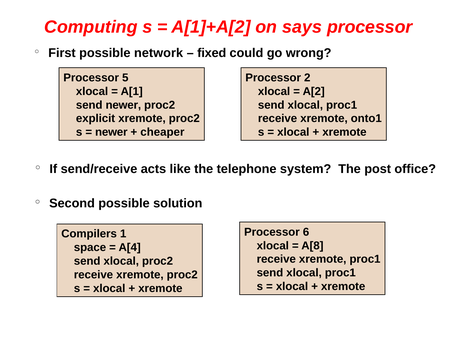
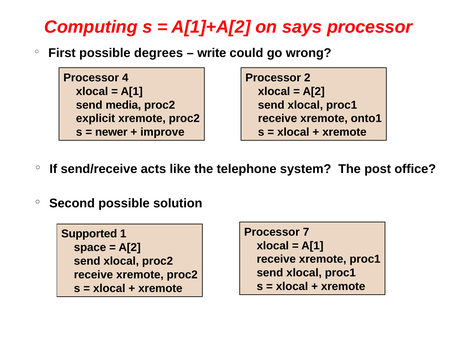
network: network -> degrees
fixed: fixed -> write
5: 5 -> 4
send newer: newer -> media
cheaper: cheaper -> improve
6: 6 -> 7
Compilers: Compilers -> Supported
A[8 at (312, 246): A[8 -> A[1
A[4 at (130, 248): A[4 -> A[2
